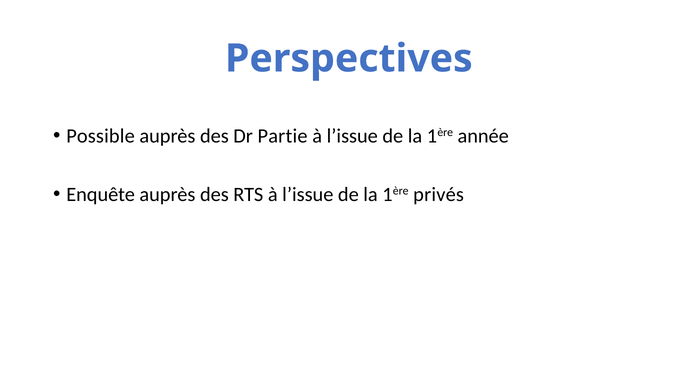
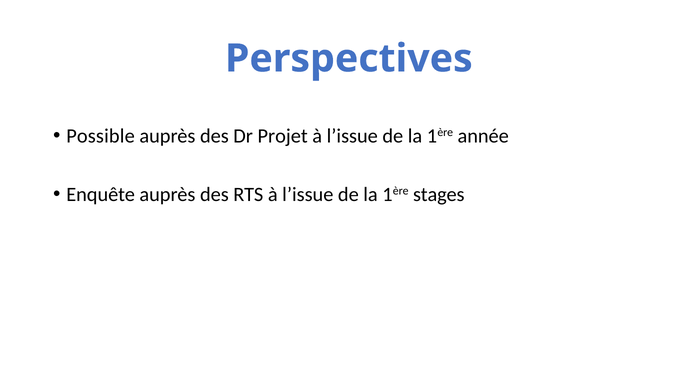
Partie: Partie -> Projet
privés: privés -> stages
